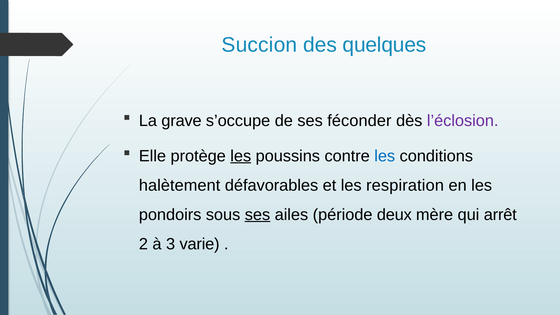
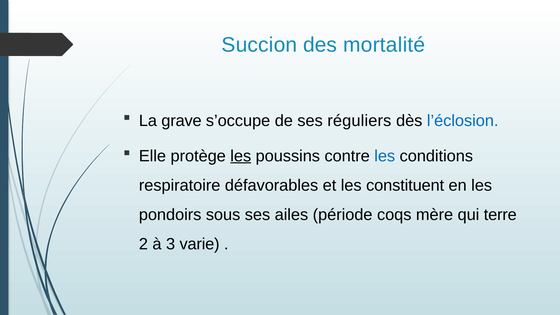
quelques: quelques -> mortalité
féconder: féconder -> réguliers
l’éclosion colour: purple -> blue
halètement: halètement -> respiratoire
respiration: respiration -> constituent
ses at (258, 215) underline: present -> none
deux: deux -> coqs
arrêt: arrêt -> terre
